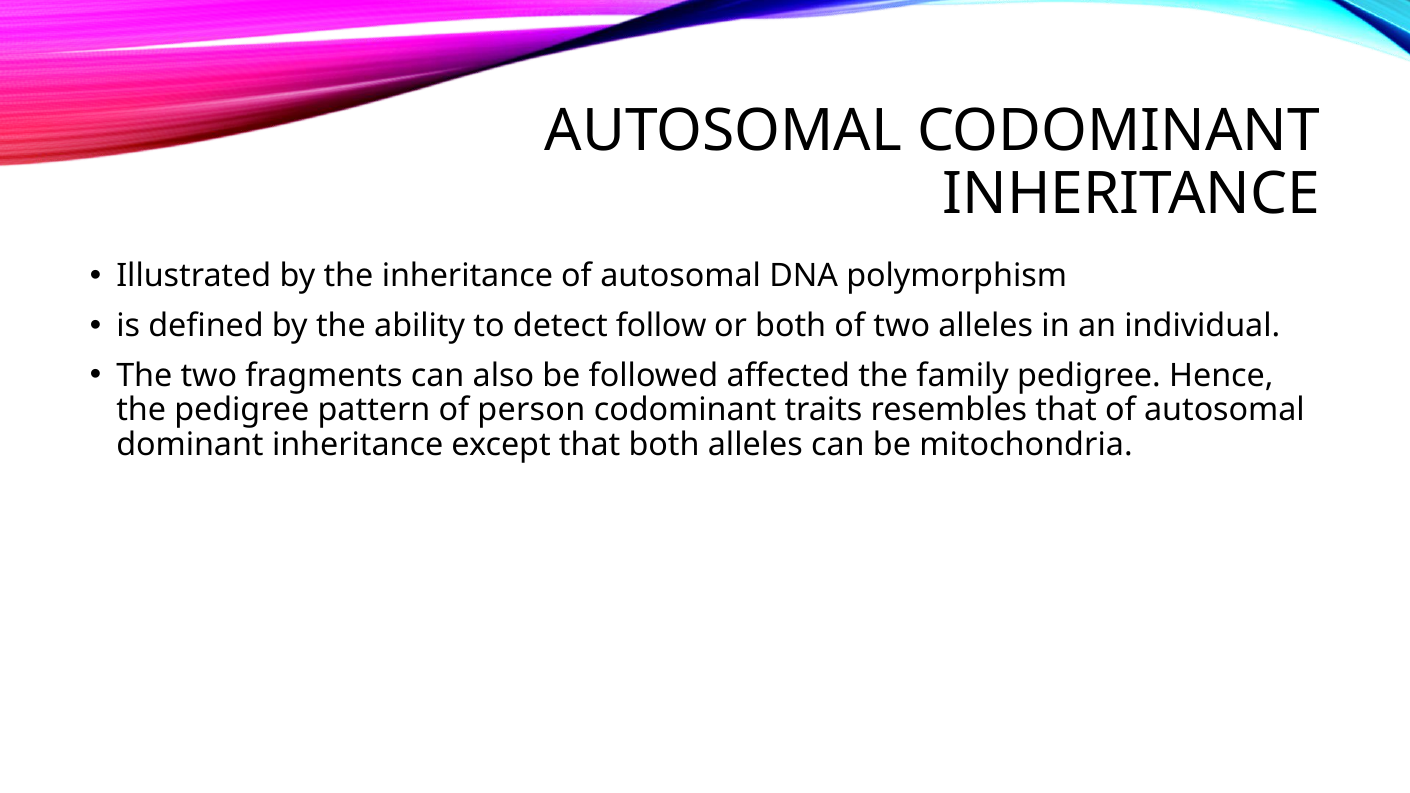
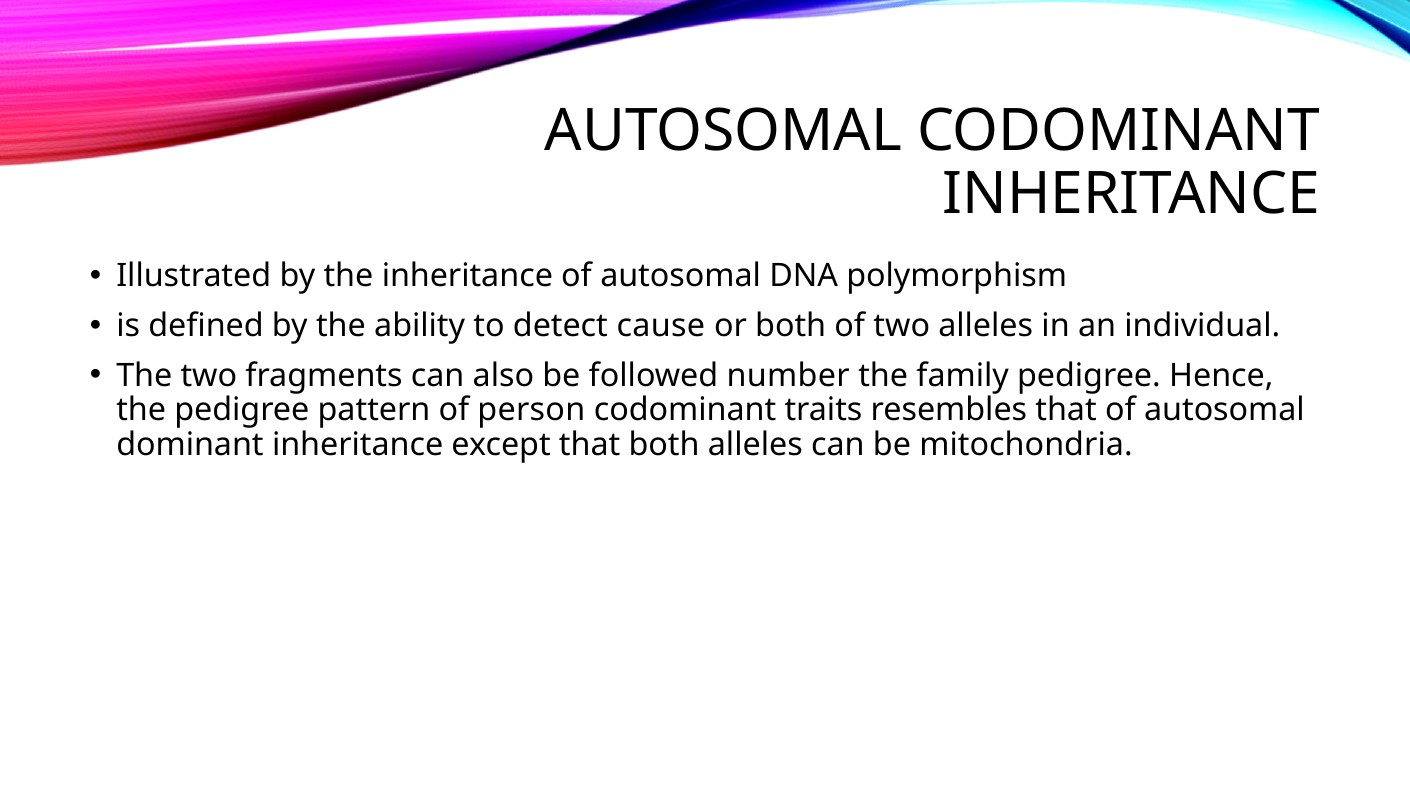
follow: follow -> cause
affected: affected -> number
